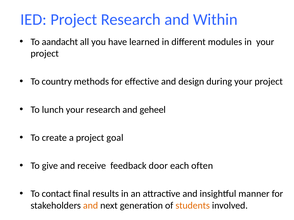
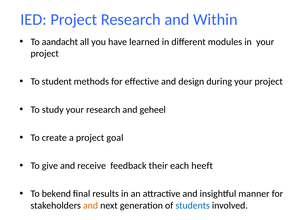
country: country -> student
lunch: lunch -> study
door: door -> their
often: often -> heeft
contact: contact -> bekend
students colour: orange -> blue
